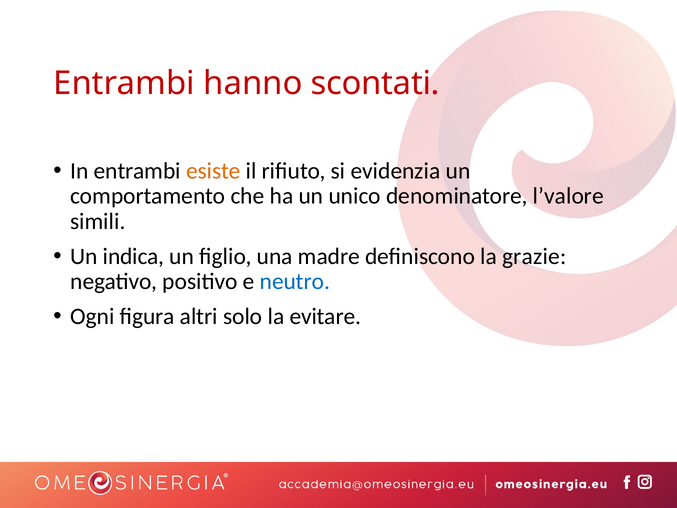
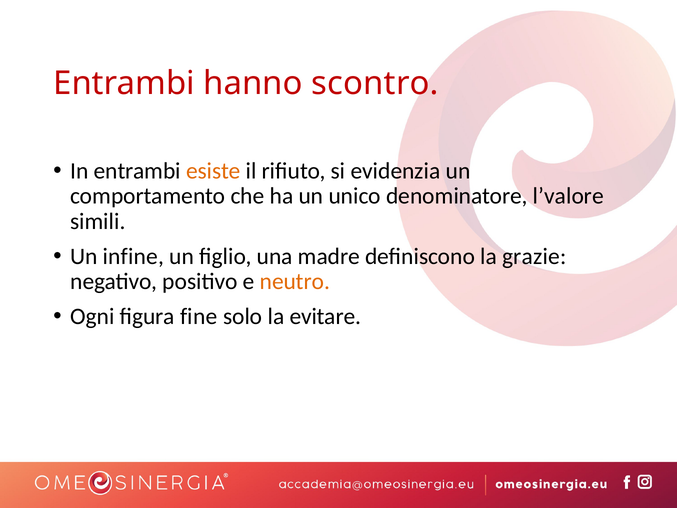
scontati: scontati -> scontro
indica: indica -> infine
neutro colour: blue -> orange
altri: altri -> fine
